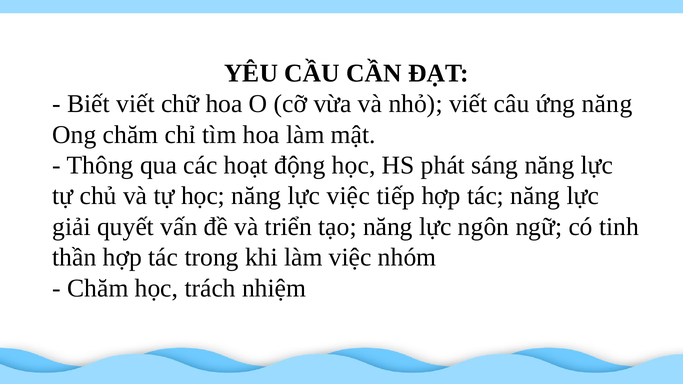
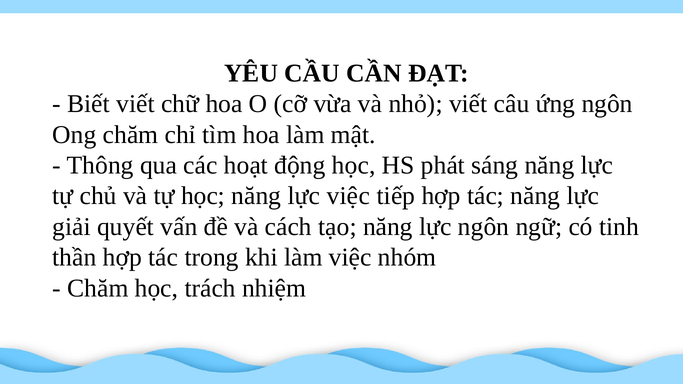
ứng năng: năng -> ngôn
triển: triển -> cách
